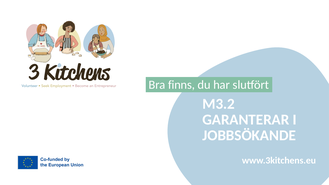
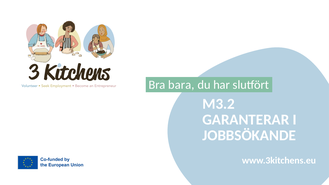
finns: finns -> bara
